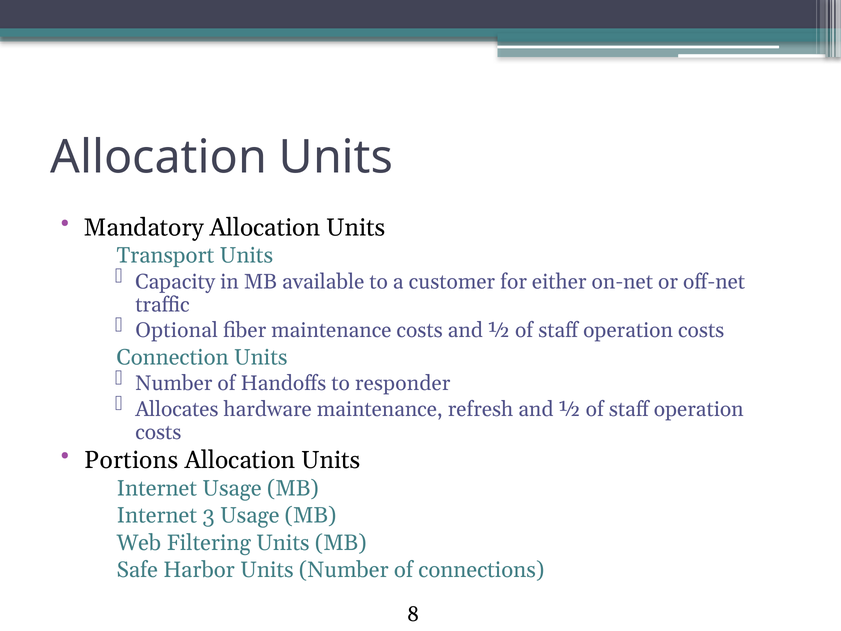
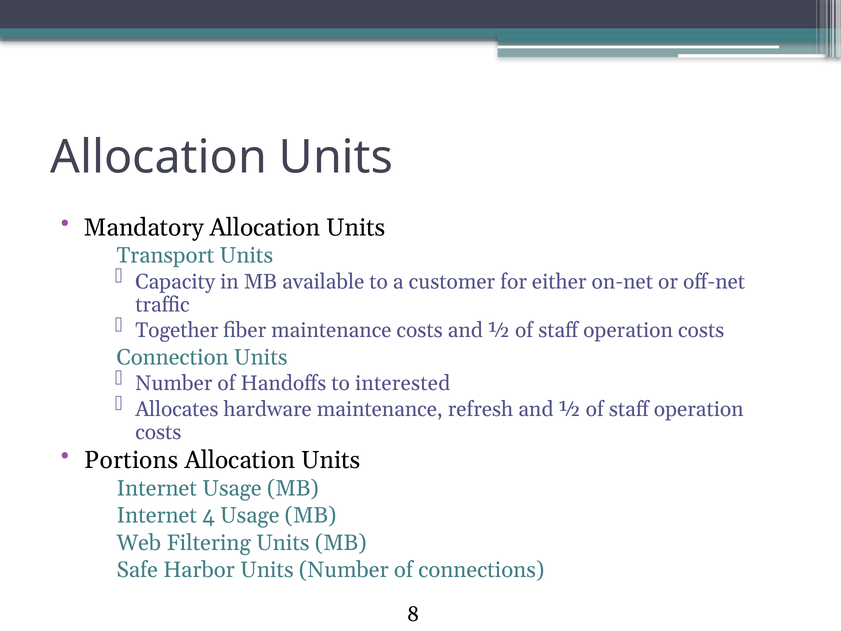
Optional: Optional -> Together
responder: responder -> interested
3: 3 -> 4
